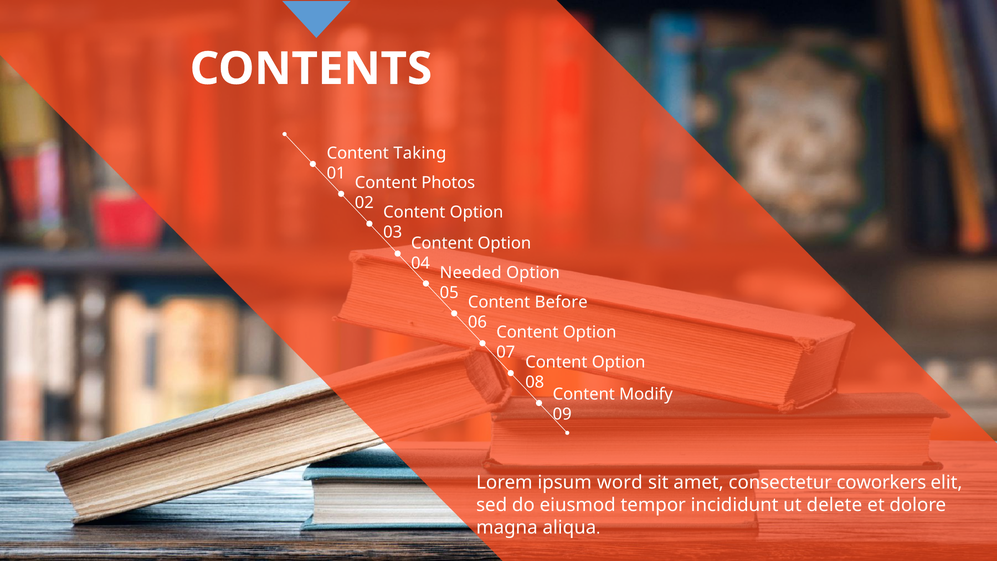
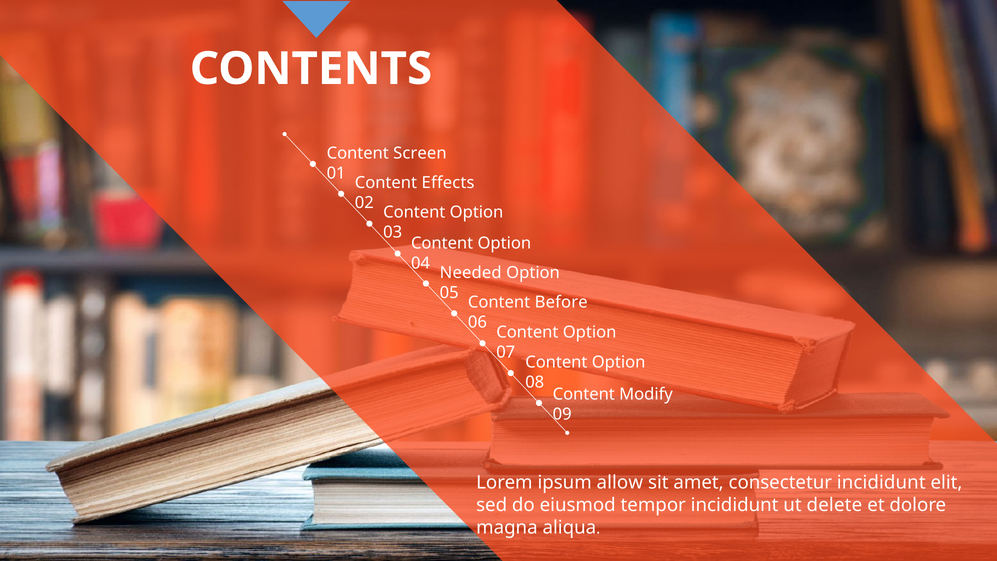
Taking: Taking -> Screen
Photos: Photos -> Effects
word: word -> allow
consectetur coworkers: coworkers -> incididunt
